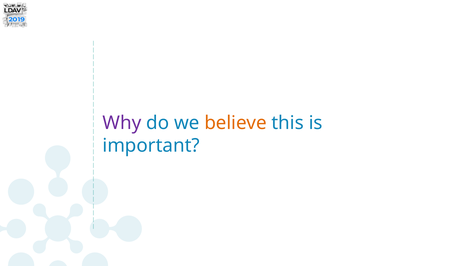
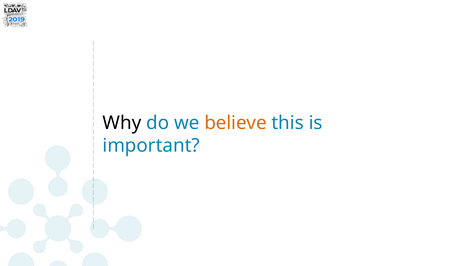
Why colour: purple -> black
